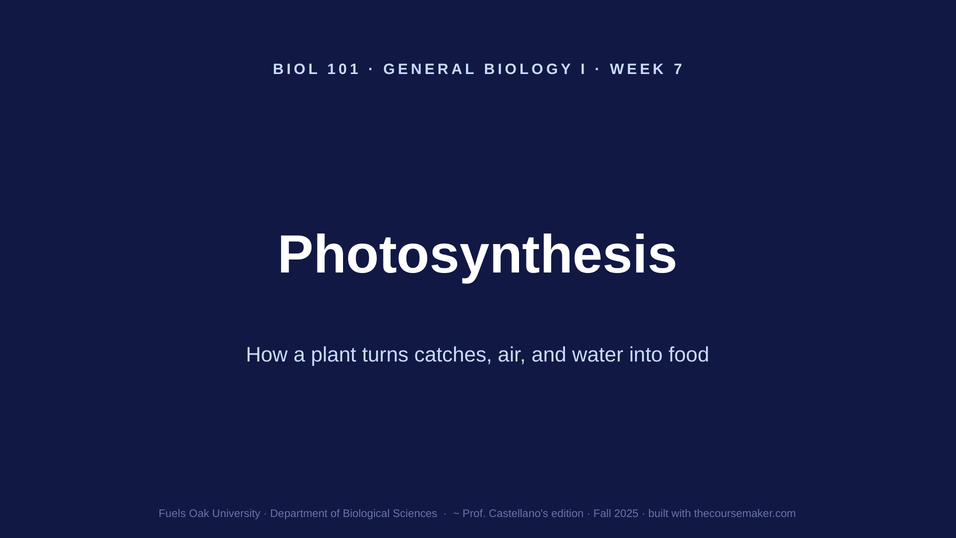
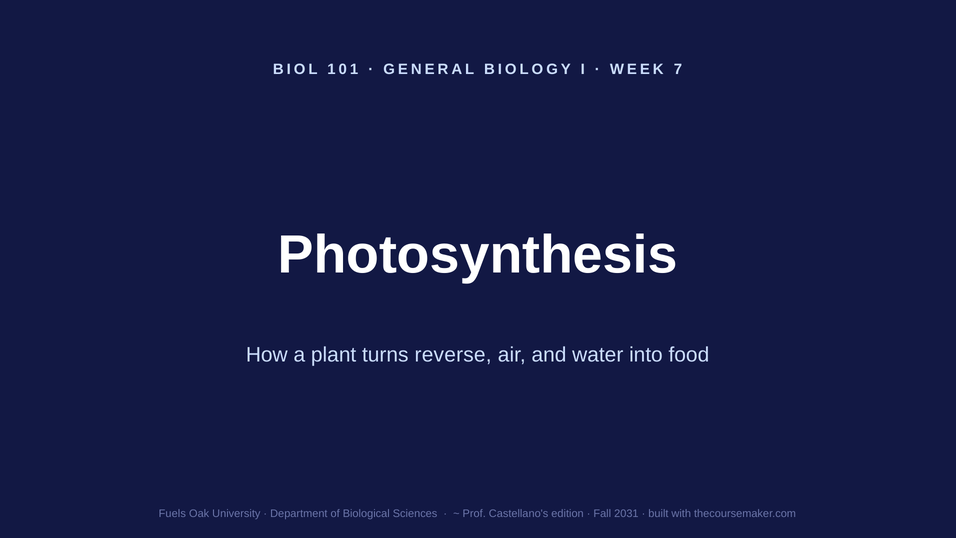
catches: catches -> reverse
2025: 2025 -> 2031
